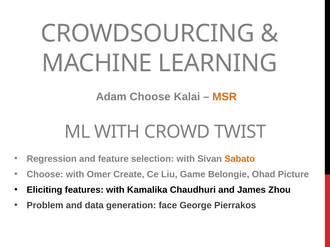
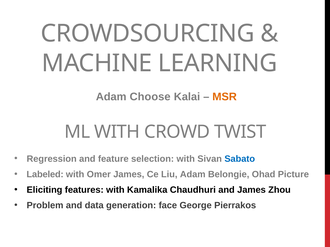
Sabato colour: orange -> blue
Choose at (45, 175): Choose -> Labeled
Omer Create: Create -> James
Liu Game: Game -> Adam
